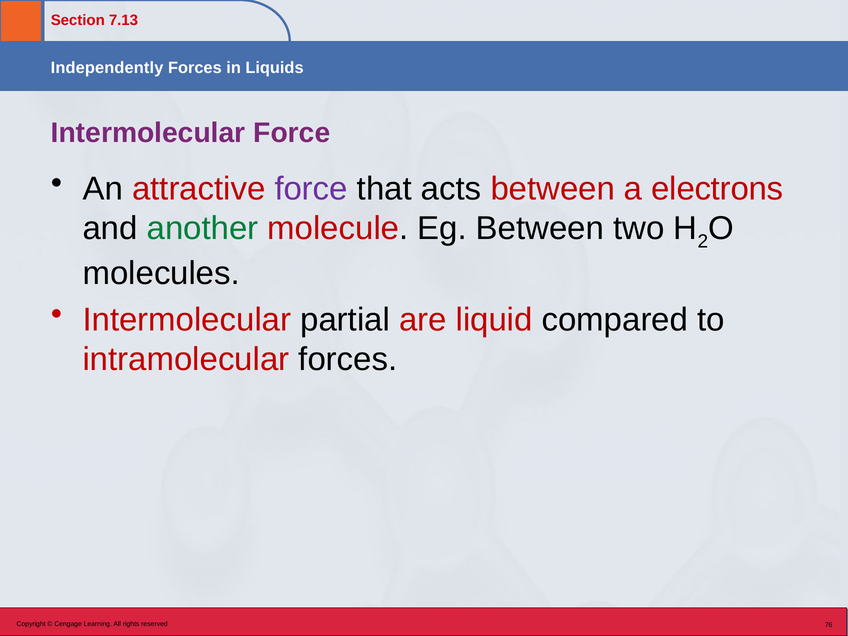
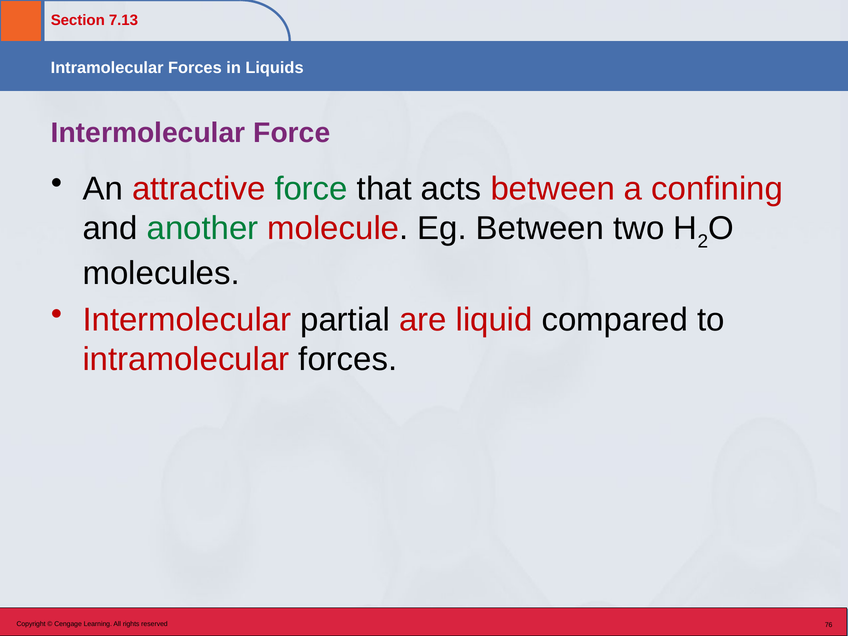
Independently at (107, 68): Independently -> Intramolecular
force at (311, 189) colour: purple -> green
electrons: electrons -> confining
